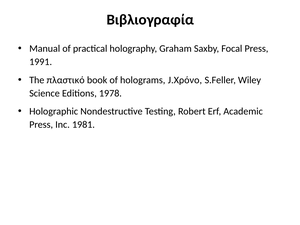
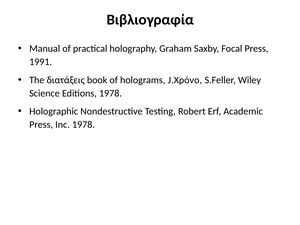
πλαστικό: πλαστικό -> διατάξεις
Inc 1981: 1981 -> 1978
